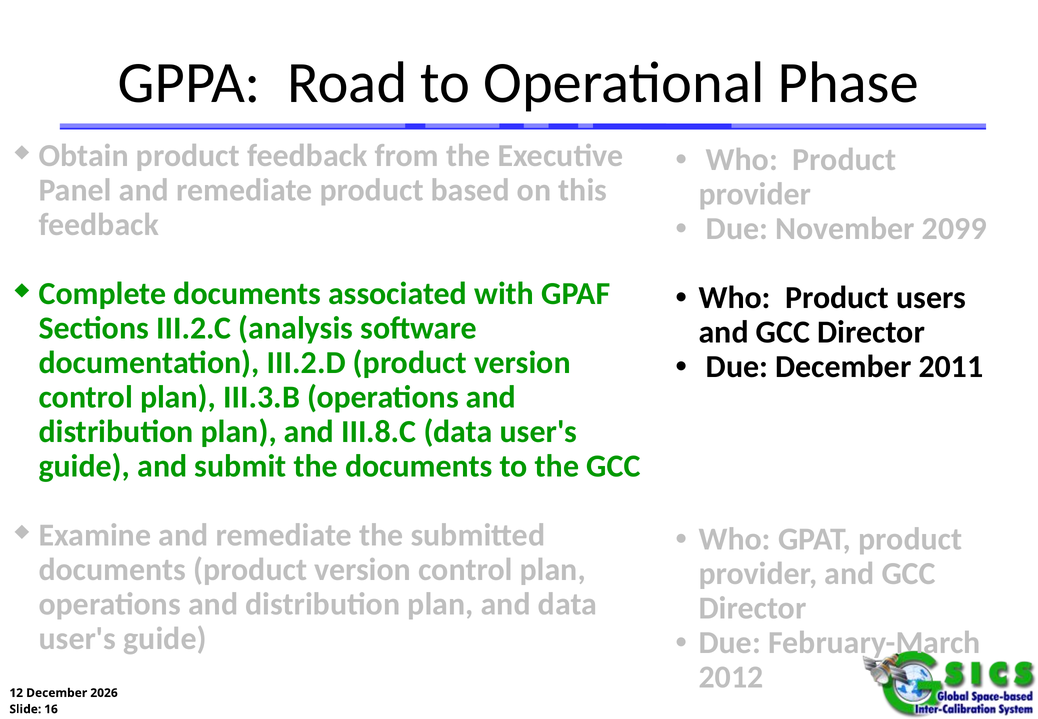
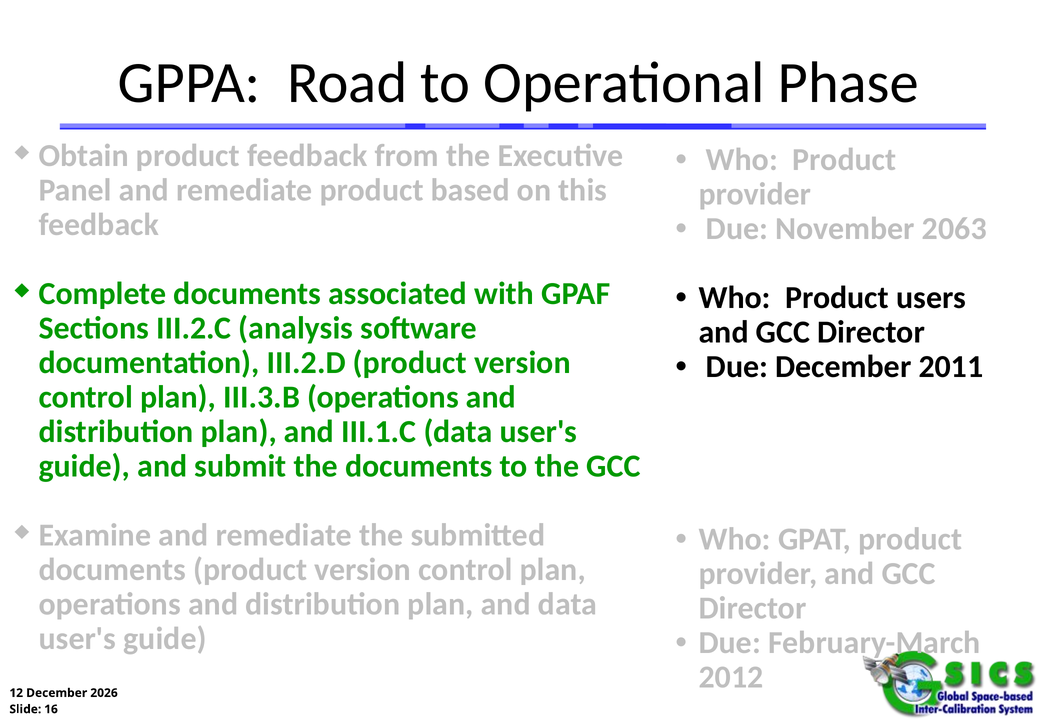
2099: 2099 -> 2063
III.8.C: III.8.C -> III.1.C
